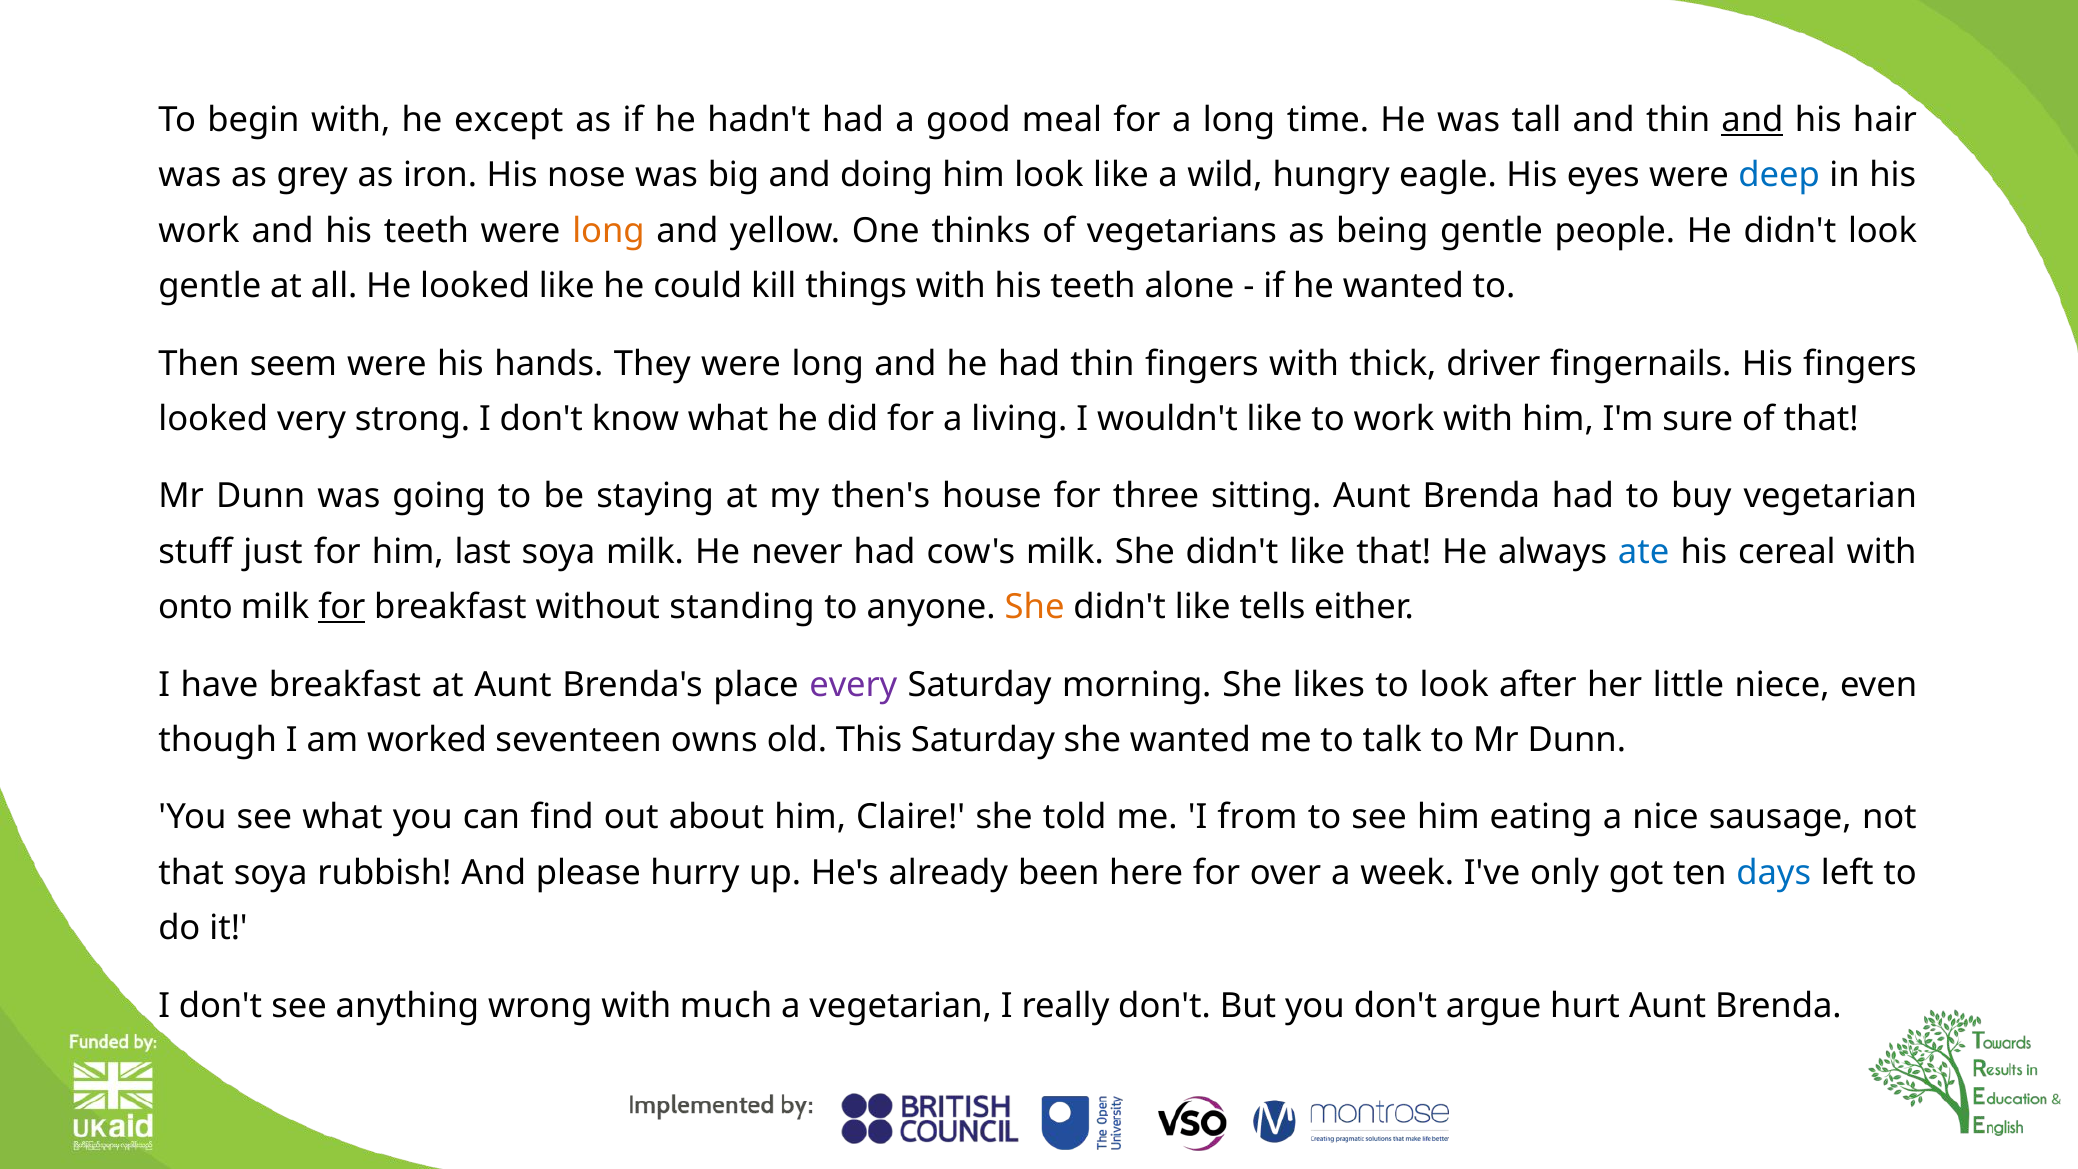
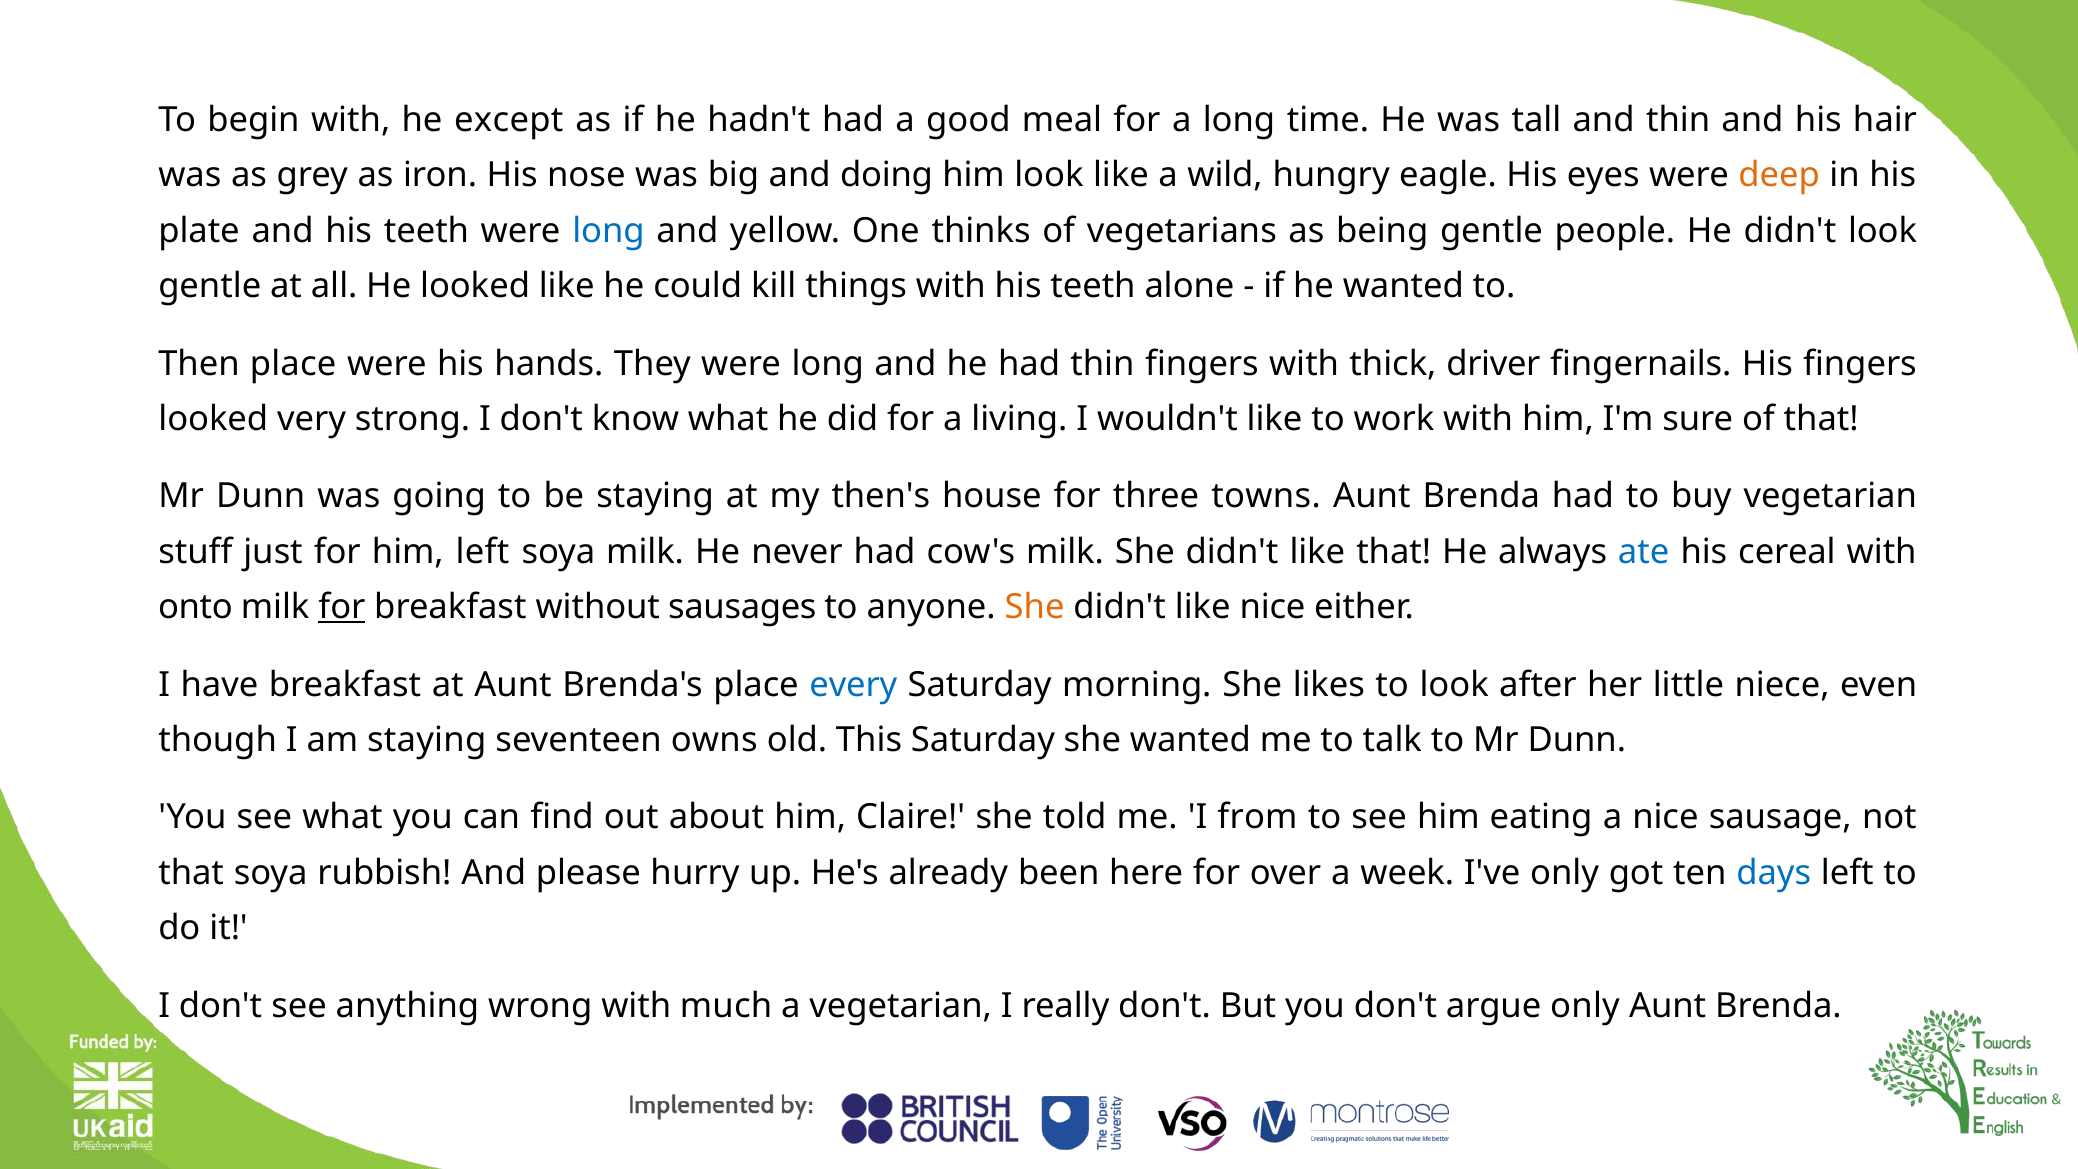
and at (1752, 120) underline: present -> none
deep colour: blue -> orange
work at (199, 231): work -> plate
long at (608, 231) colour: orange -> blue
Then seem: seem -> place
sitting: sitting -> towns
him last: last -> left
standing: standing -> sausages
like tells: tells -> nice
every colour: purple -> blue
am worked: worked -> staying
argue hurt: hurt -> only
